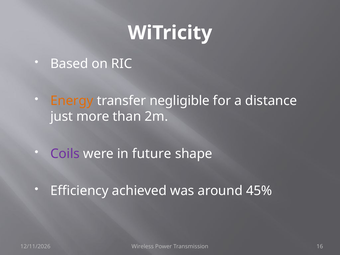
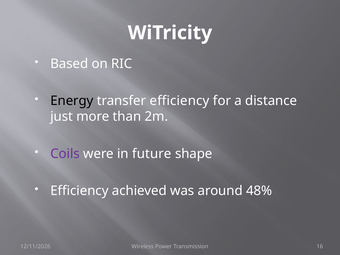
Energy colour: orange -> black
transfer negligible: negligible -> efficiency
45%: 45% -> 48%
